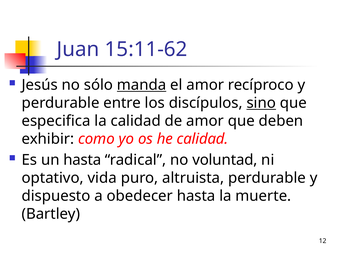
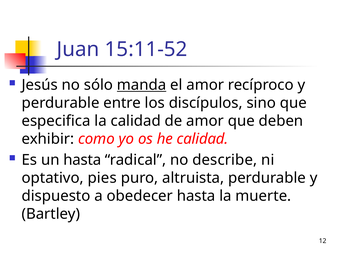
15:11-62: 15:11-62 -> 15:11-52
sino underline: present -> none
voluntad: voluntad -> describe
vida: vida -> pies
